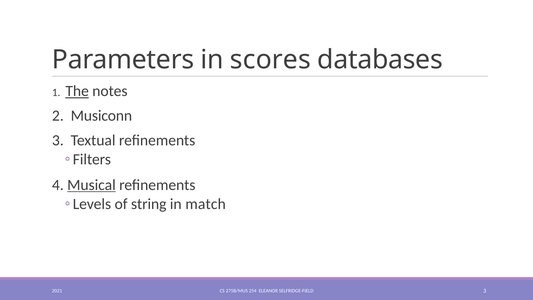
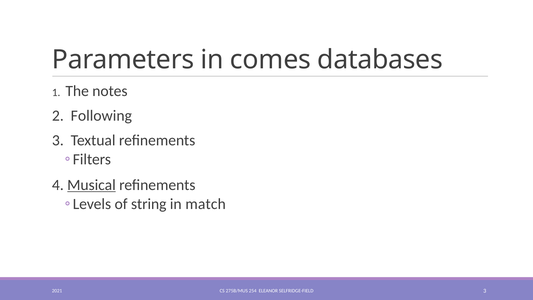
scores: scores -> comes
The underline: present -> none
Musiconn: Musiconn -> Following
